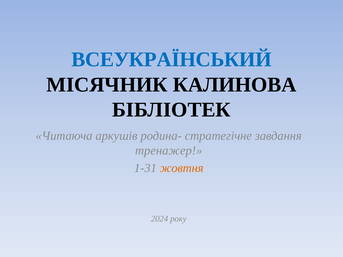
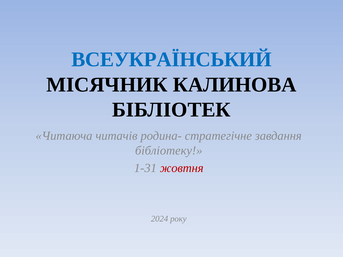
аркушів: аркушів -> читачів
тренажер: тренажер -> бібліотеку
жовтня colour: orange -> red
